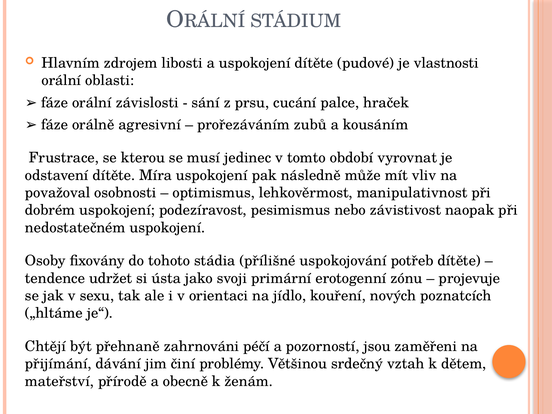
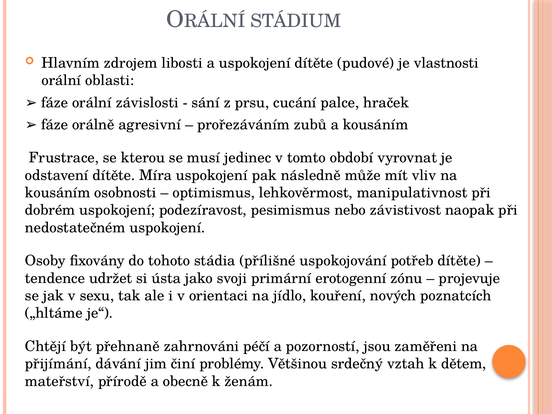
považoval at (58, 193): považoval -> kousáním
